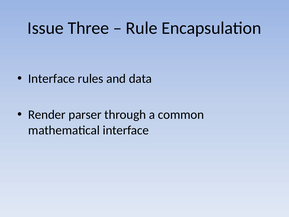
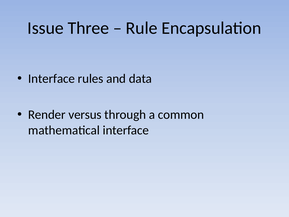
parser: parser -> versus
